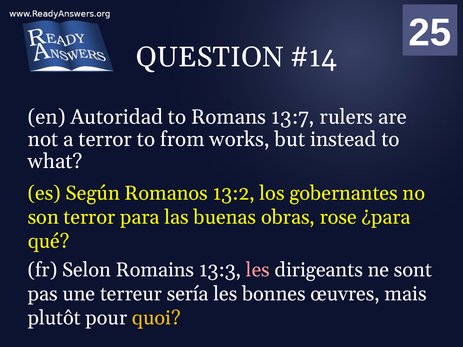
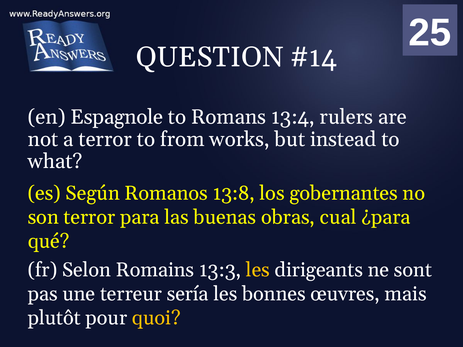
Autoridad: Autoridad -> Espagnole
13:7: 13:7 -> 13:4
13:2: 13:2 -> 13:8
rose: rose -> cual
les at (258, 270) colour: pink -> yellow
